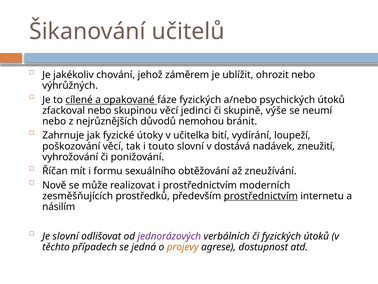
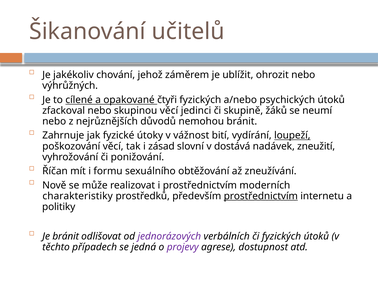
fáze: fáze -> čtyři
výše: výše -> žáků
učitelka: učitelka -> vážnost
loupeží underline: none -> present
touto: touto -> zásad
zesměšňujících: zesměšňujících -> charakteristiky
násilím: násilím -> politiky
Je slovní: slovní -> bránit
projevy colour: orange -> purple
